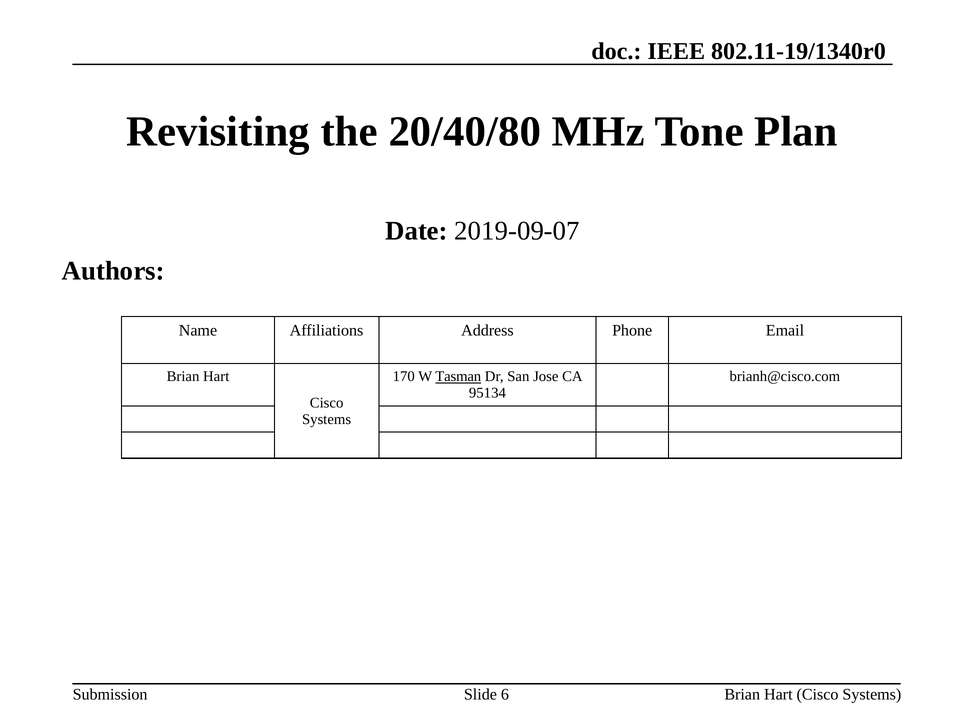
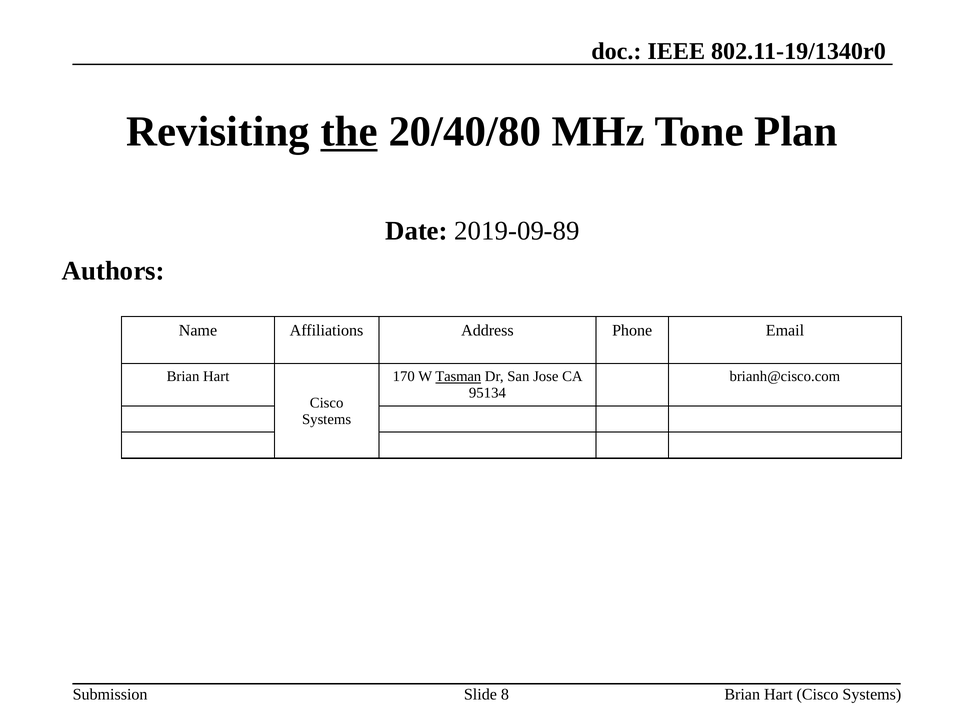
the underline: none -> present
2019-09-07: 2019-09-07 -> 2019-09-89
6: 6 -> 8
